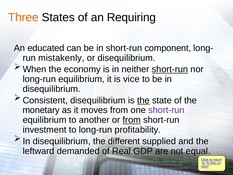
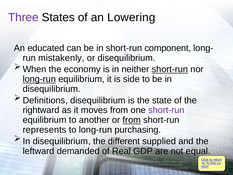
Three colour: orange -> purple
Requiring: Requiring -> Lowering
long-run at (39, 79) underline: none -> present
vice: vice -> side
Consistent: Consistent -> Definitions
the at (143, 100) underline: present -> none
monetary: monetary -> rightward
investment: investment -> represents
profitability: profitability -> purchasing
